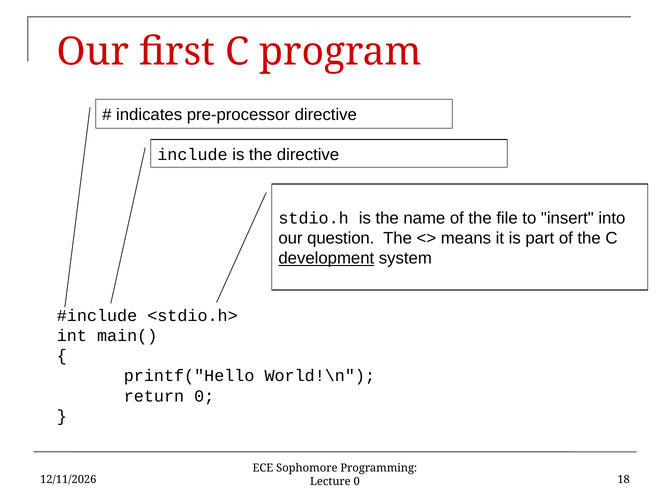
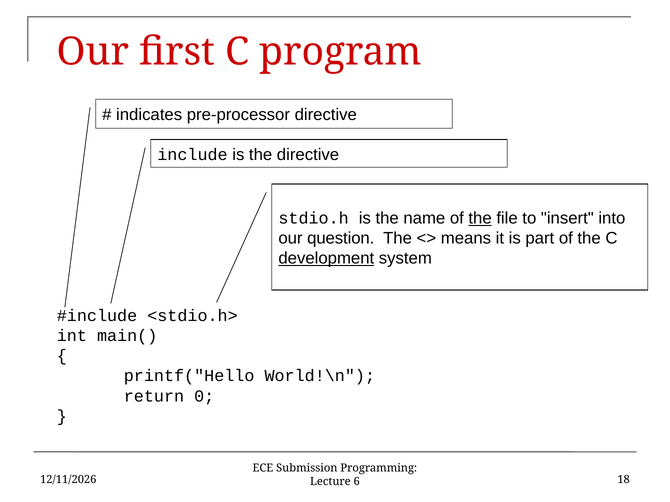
the at (480, 218) underline: none -> present
Sophomore: Sophomore -> Submission
Lecture 0: 0 -> 6
